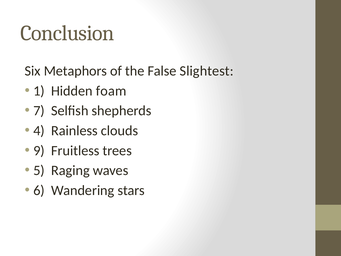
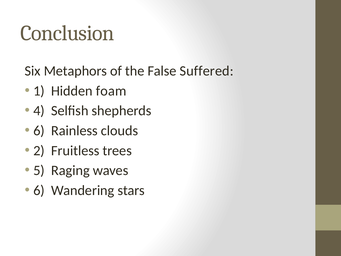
Slightest: Slightest -> Suffered
7: 7 -> 4
4 at (39, 131): 4 -> 6
9: 9 -> 2
